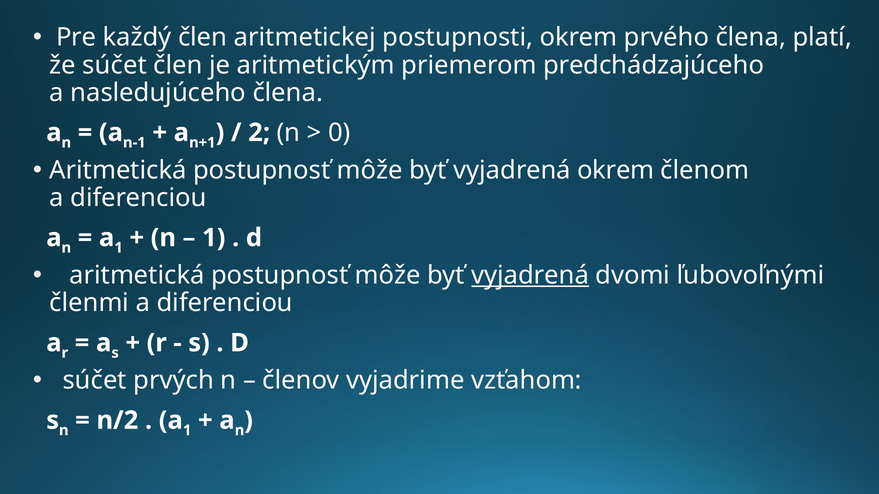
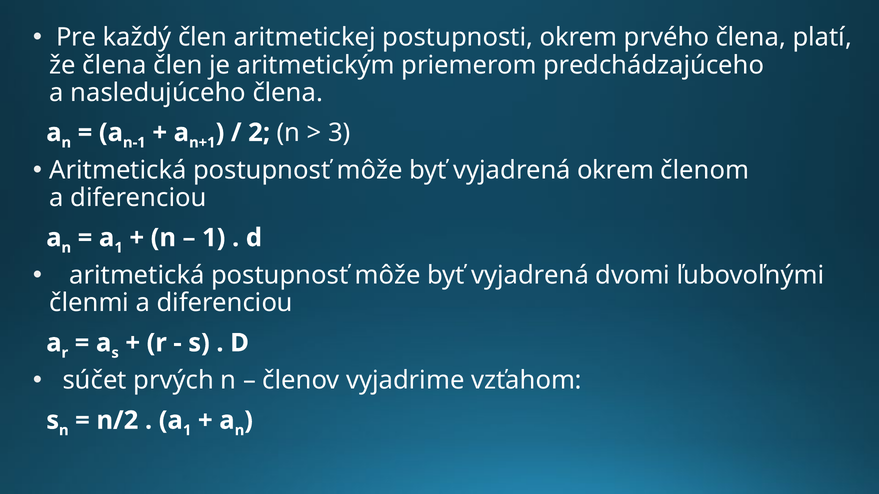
že súčet: súčet -> člena
0: 0 -> 3
vyjadrená at (530, 276) underline: present -> none
